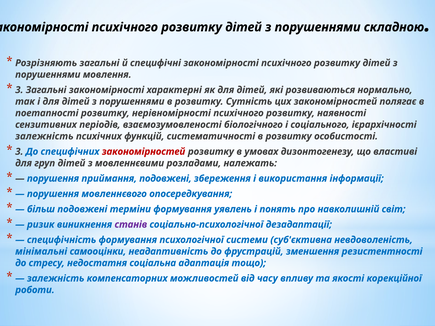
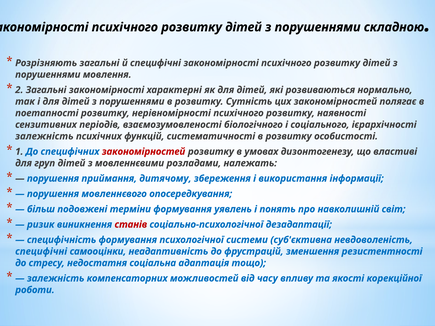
3 at (19, 90): 3 -> 2
3 at (19, 152): 3 -> 1
приймання подовжені: подовжені -> дитячому
станів colour: purple -> red
мінімальні at (41, 252): мінімальні -> специфічні
